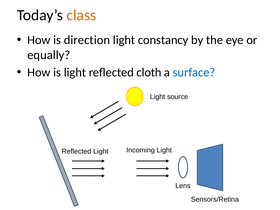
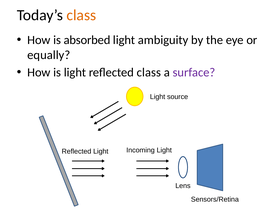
direction: direction -> absorbed
constancy: constancy -> ambiguity
reflected cloth: cloth -> class
surface colour: blue -> purple
